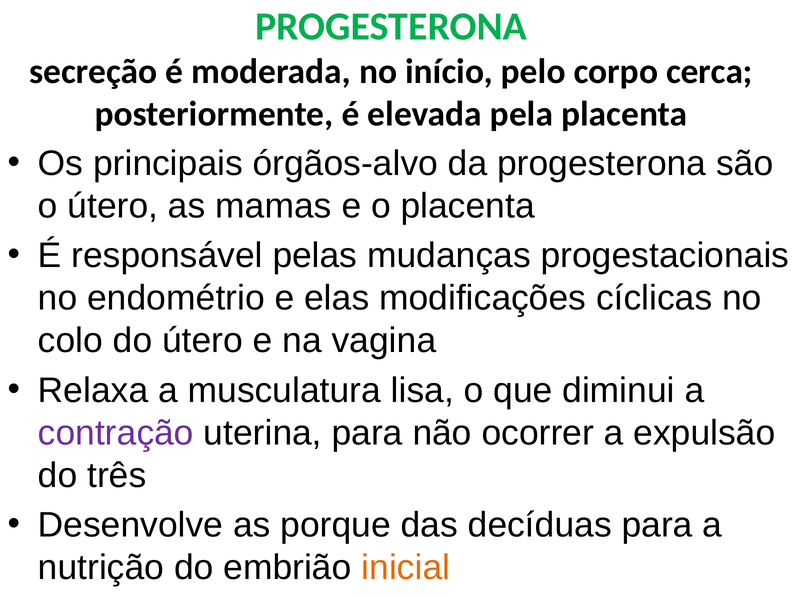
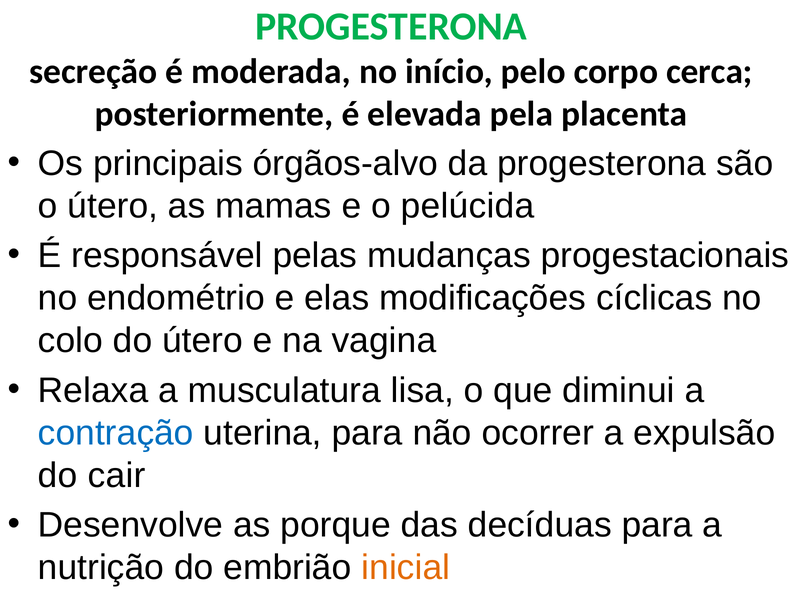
o placenta: placenta -> pelúcida
contração colour: purple -> blue
três: três -> cair
